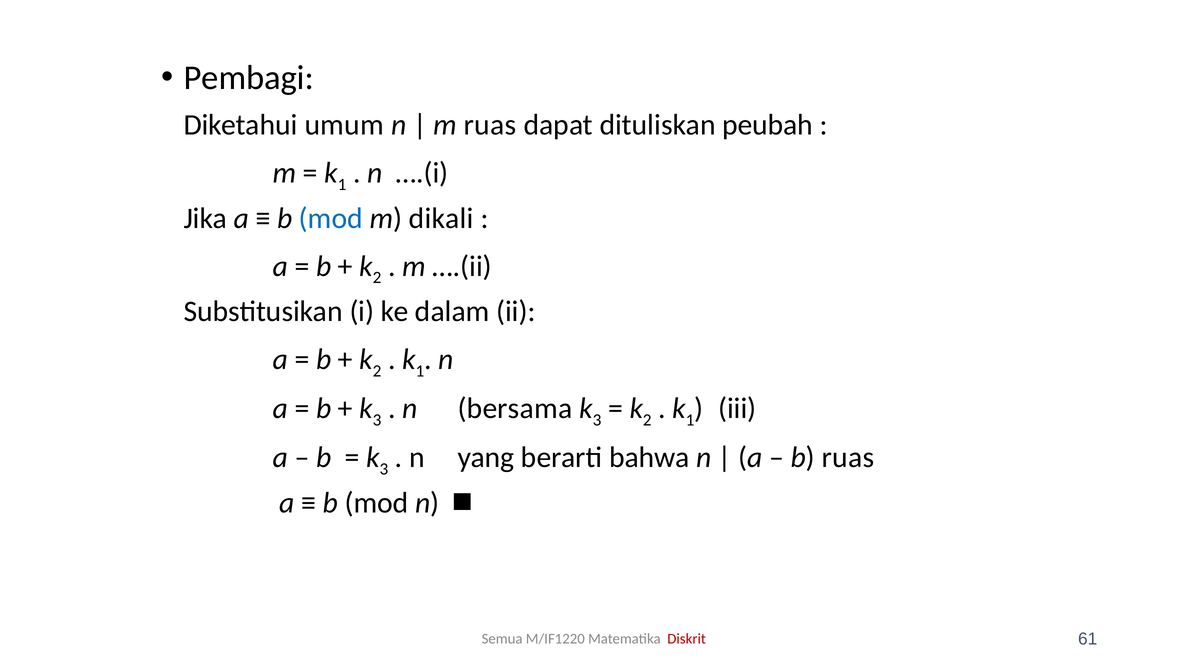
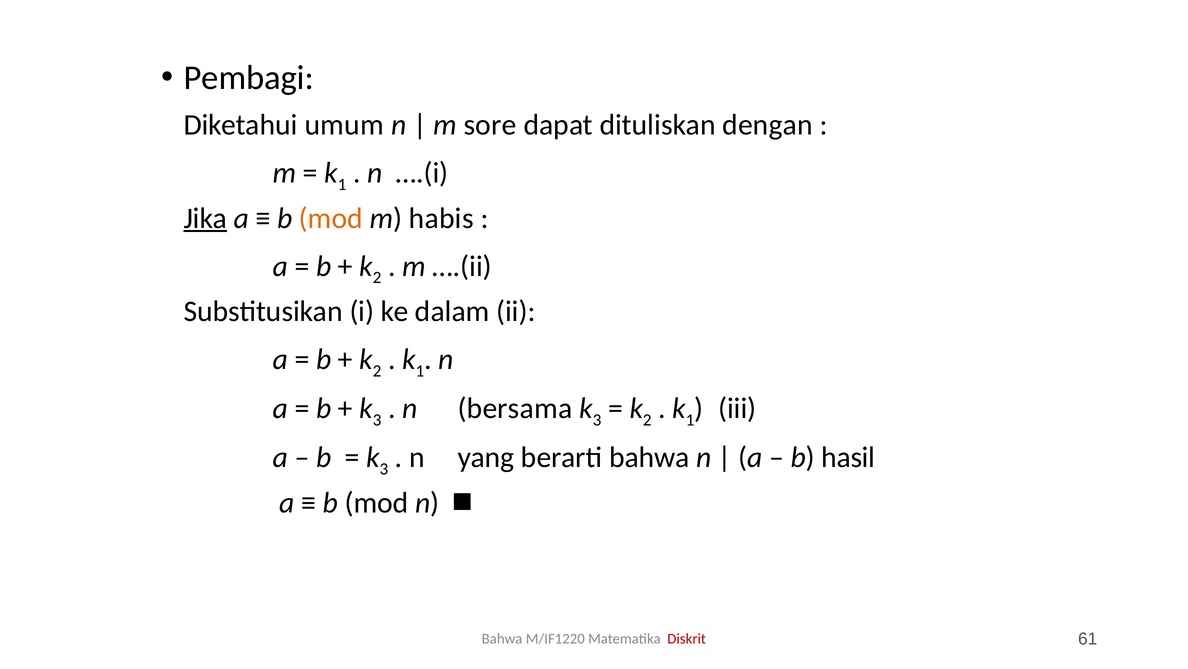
m ruas: ruas -> sore
peubah: peubah -> dengan
Jika underline: none -> present
mod at (331, 218) colour: blue -> orange
dikali: dikali -> habis
b ruas: ruas -> hasil
Semua at (502, 638): Semua -> Bahwa
